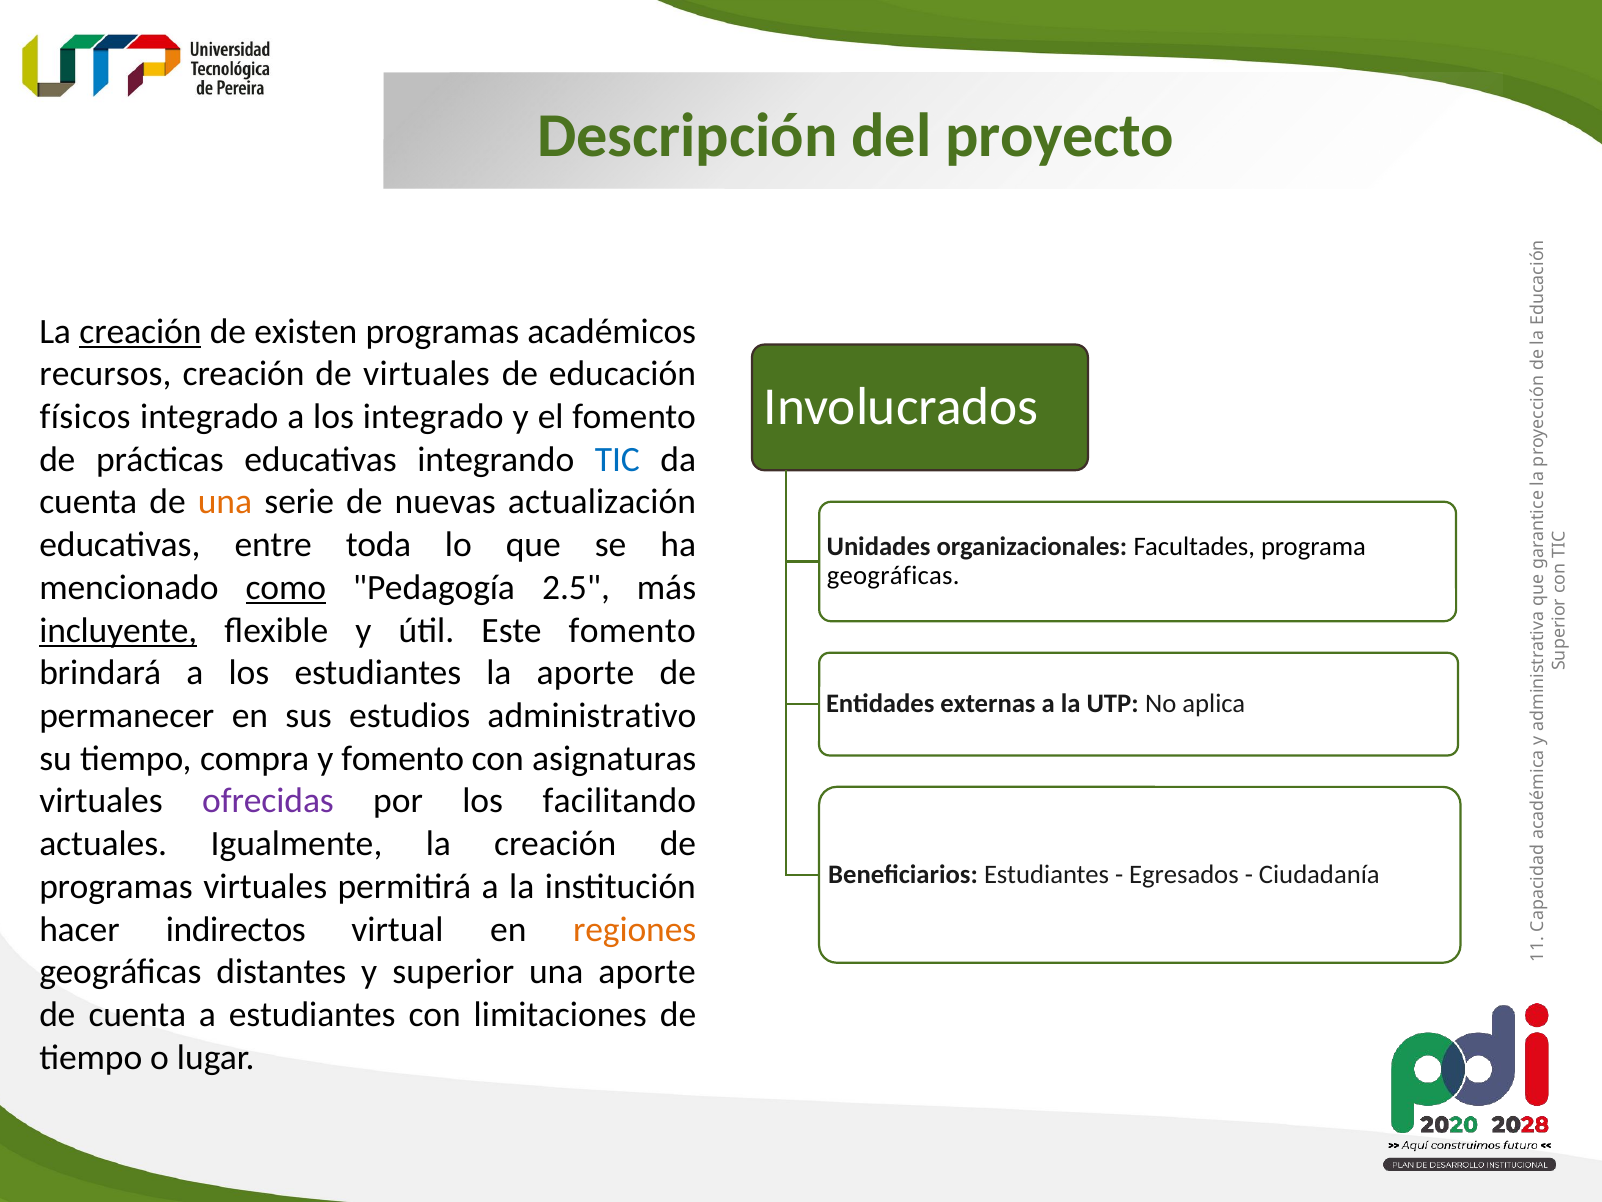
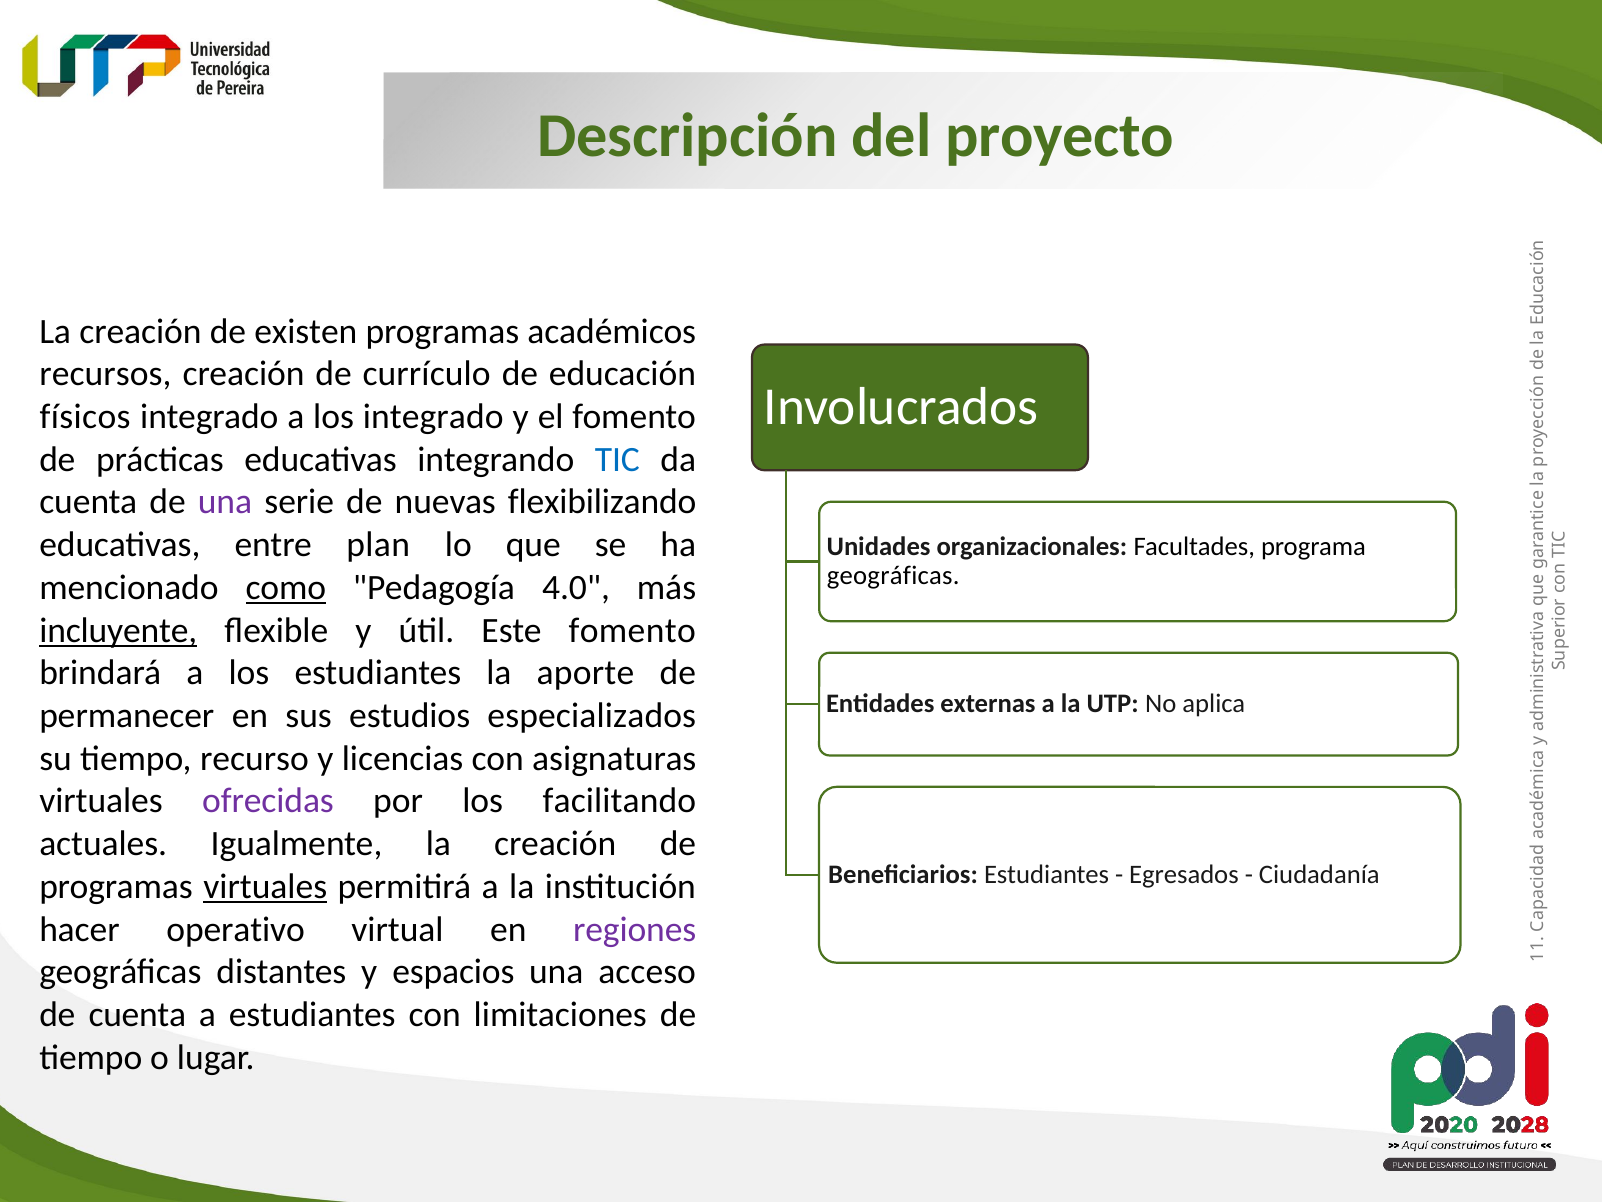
creación at (140, 331) underline: present -> none
de virtuales: virtuales -> currículo
una at (225, 502) colour: orange -> purple
actualización: actualización -> flexibilizando
toda: toda -> plan
2.5: 2.5 -> 4.0
administrativo: administrativo -> especializados
compra: compra -> recurso
y fomento: fomento -> licencias
virtuales at (265, 886) underline: none -> present
indirectos: indirectos -> operativo
regiones colour: orange -> purple
superior: superior -> espacios
una aporte: aporte -> acceso
